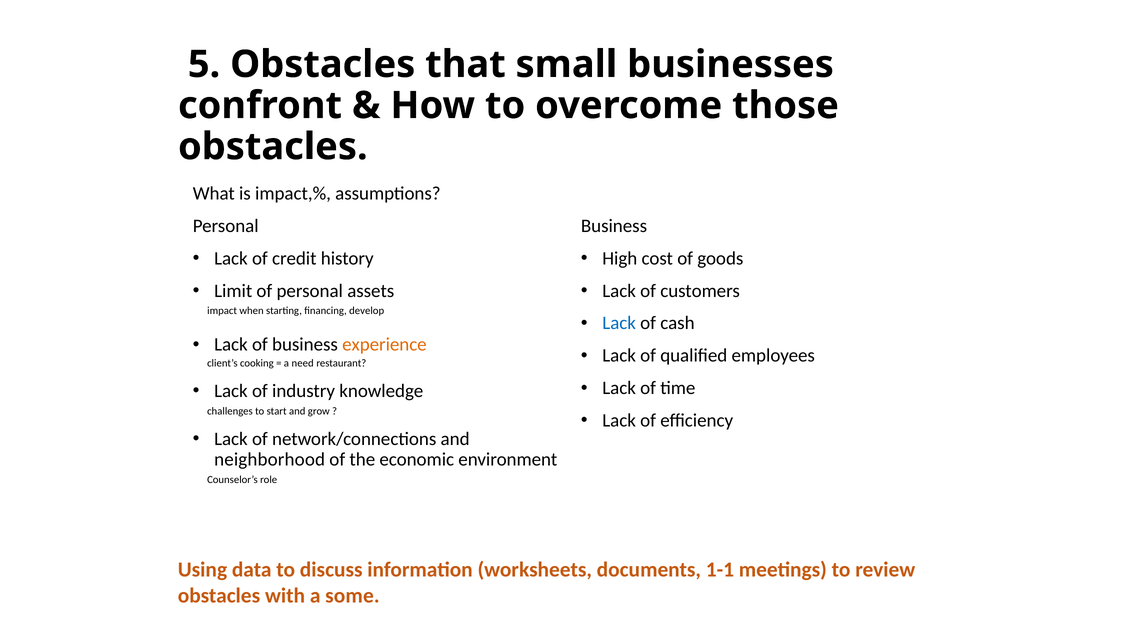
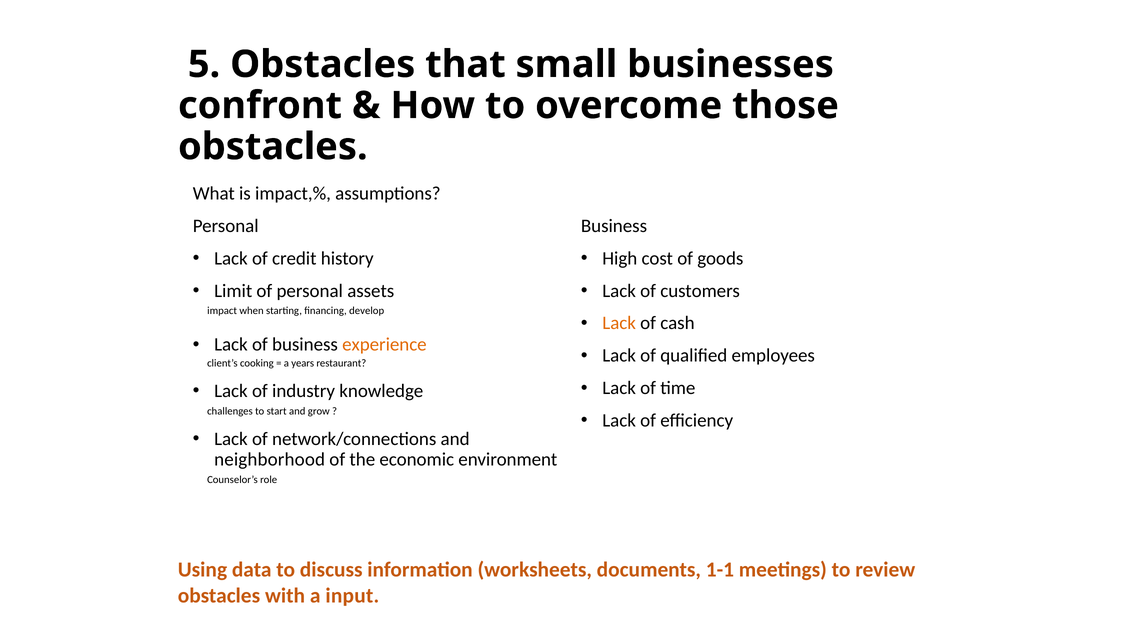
Lack at (619, 323) colour: blue -> orange
need: need -> years
some: some -> input
